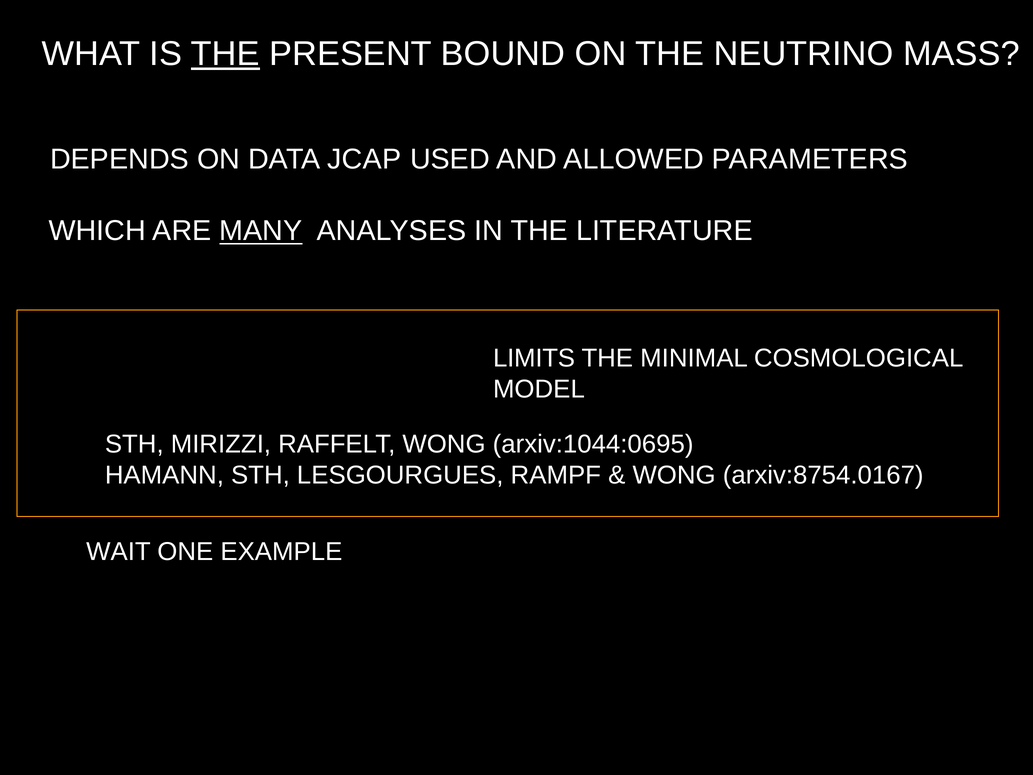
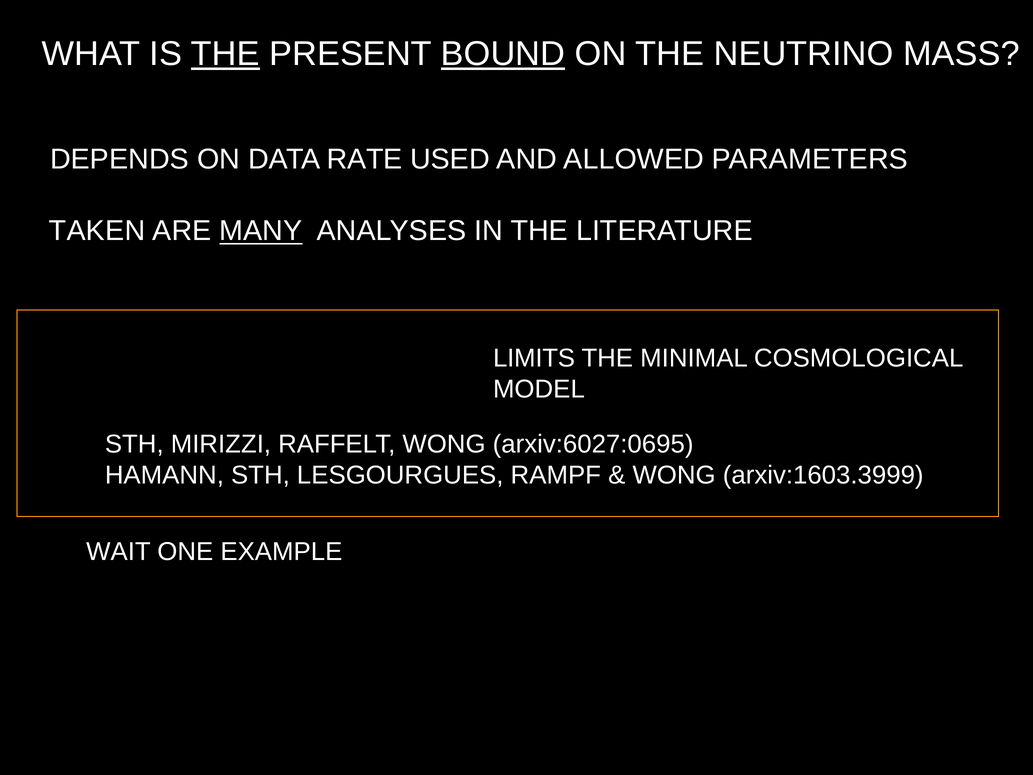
BOUND underline: none -> present
JCAP: JCAP -> RATE
WHICH: WHICH -> TAKEN
arxiv:1044:0695: arxiv:1044:0695 -> arxiv:6027:0695
arxiv:8754.0167: arxiv:8754.0167 -> arxiv:1603.3999
